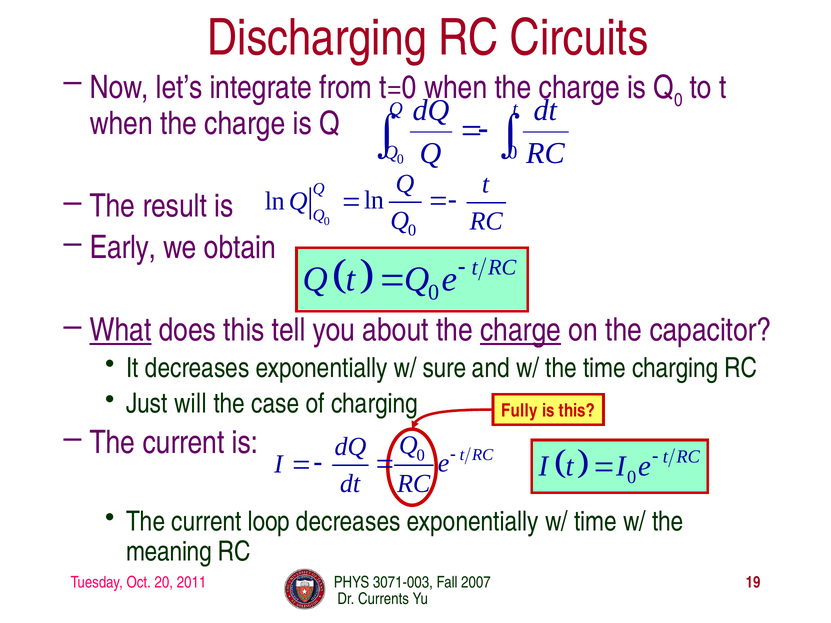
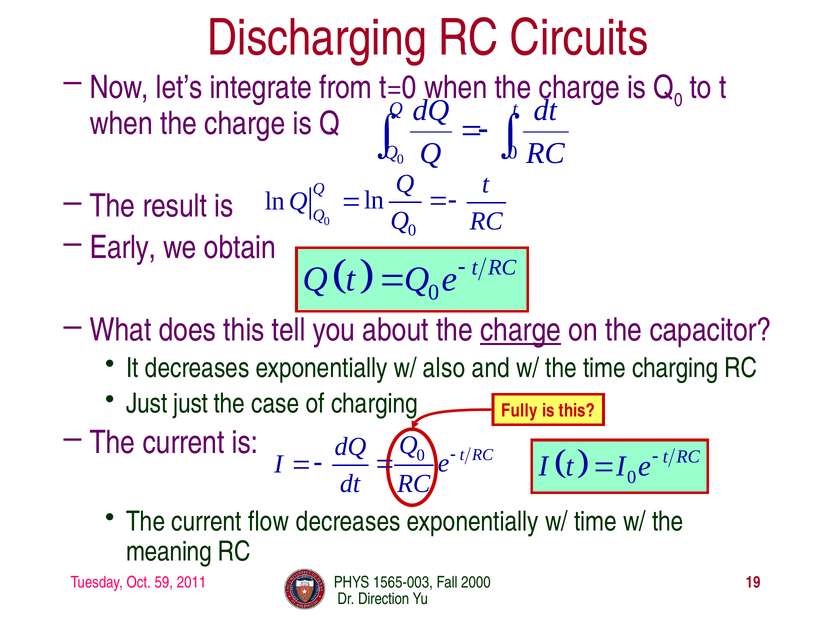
What underline: present -> none
sure: sure -> also
Just will: will -> just
loop: loop -> flow
20: 20 -> 59
3071-003: 3071-003 -> 1565-003
2007: 2007 -> 2000
Currents: Currents -> Direction
